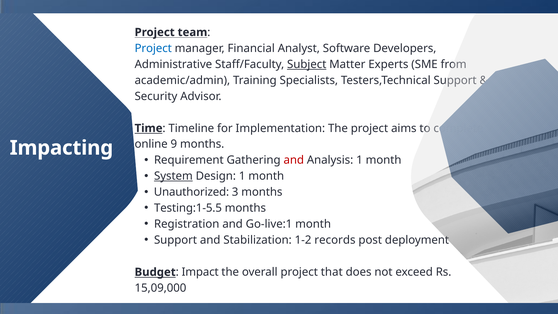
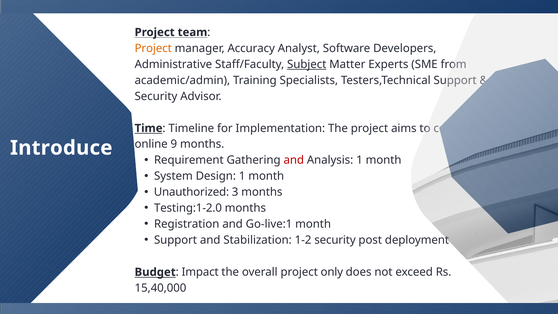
Project at (153, 48) colour: blue -> orange
Financial: Financial -> Accuracy
Impacting: Impacting -> Introduce
System underline: present -> none
Testing:1-5.5: Testing:1-5.5 -> Testing:1-2.0
1-2 records: records -> security
that: that -> only
15,09,000: 15,09,000 -> 15,40,000
